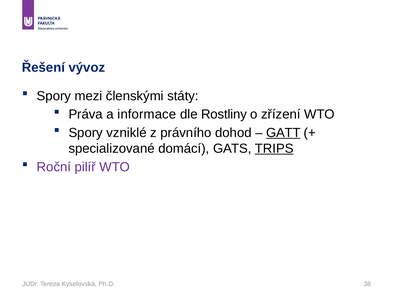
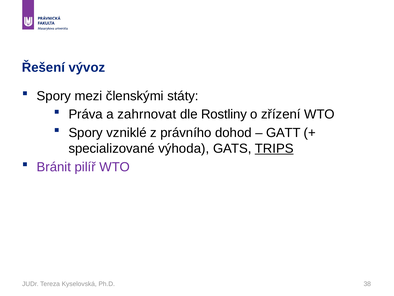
informace: informace -> zahrnovat
GATT underline: present -> none
domácí: domácí -> výhoda
Roční: Roční -> Bránit
